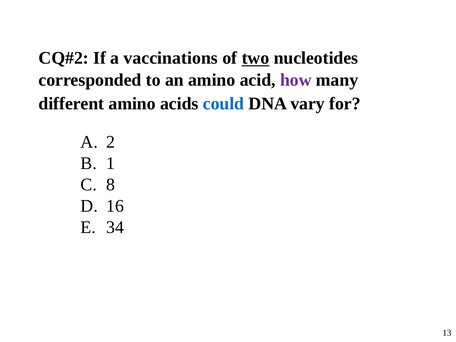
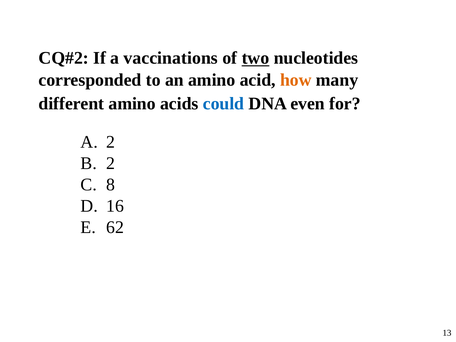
how colour: purple -> orange
vary: vary -> even
1 at (111, 163): 1 -> 2
34: 34 -> 62
